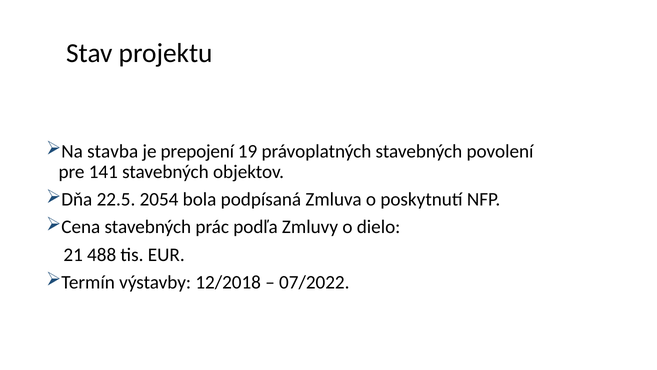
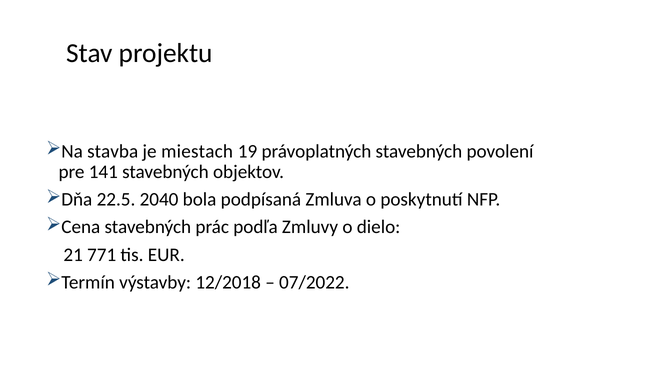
prepojení: prepojení -> miestach
2054: 2054 -> 2040
488: 488 -> 771
